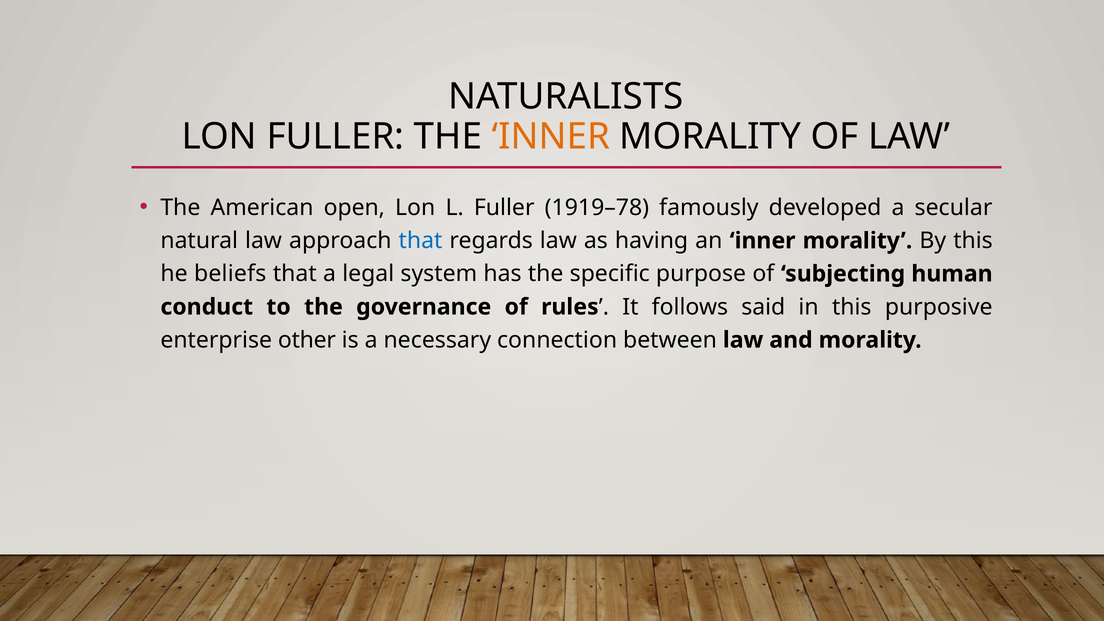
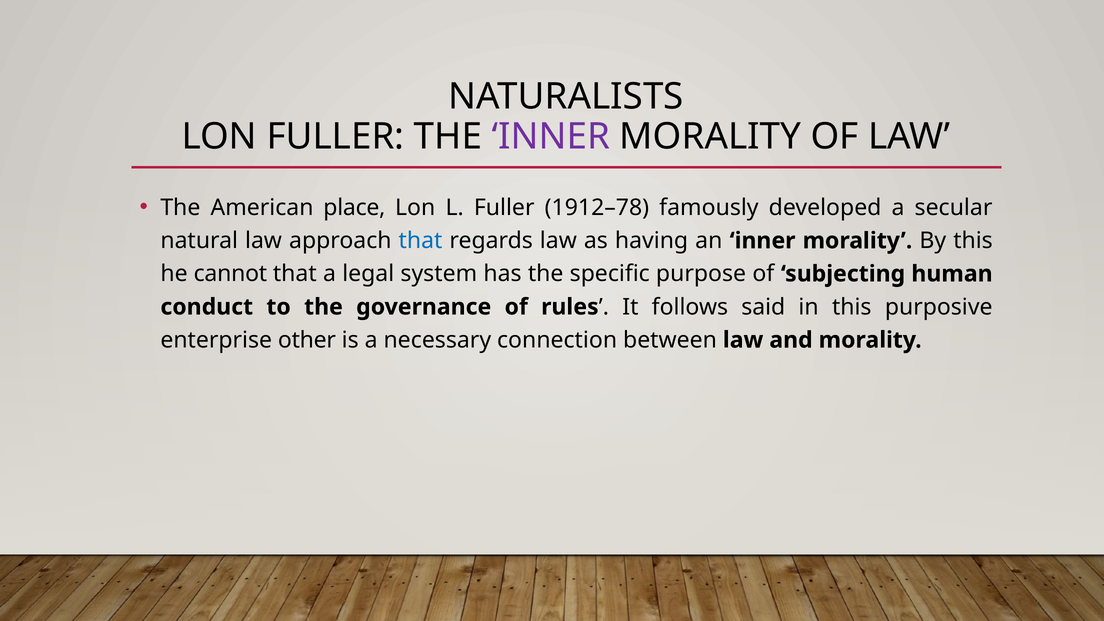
INNER at (551, 136) colour: orange -> purple
open: open -> place
1919–78: 1919–78 -> 1912–78
beliefs: beliefs -> cannot
